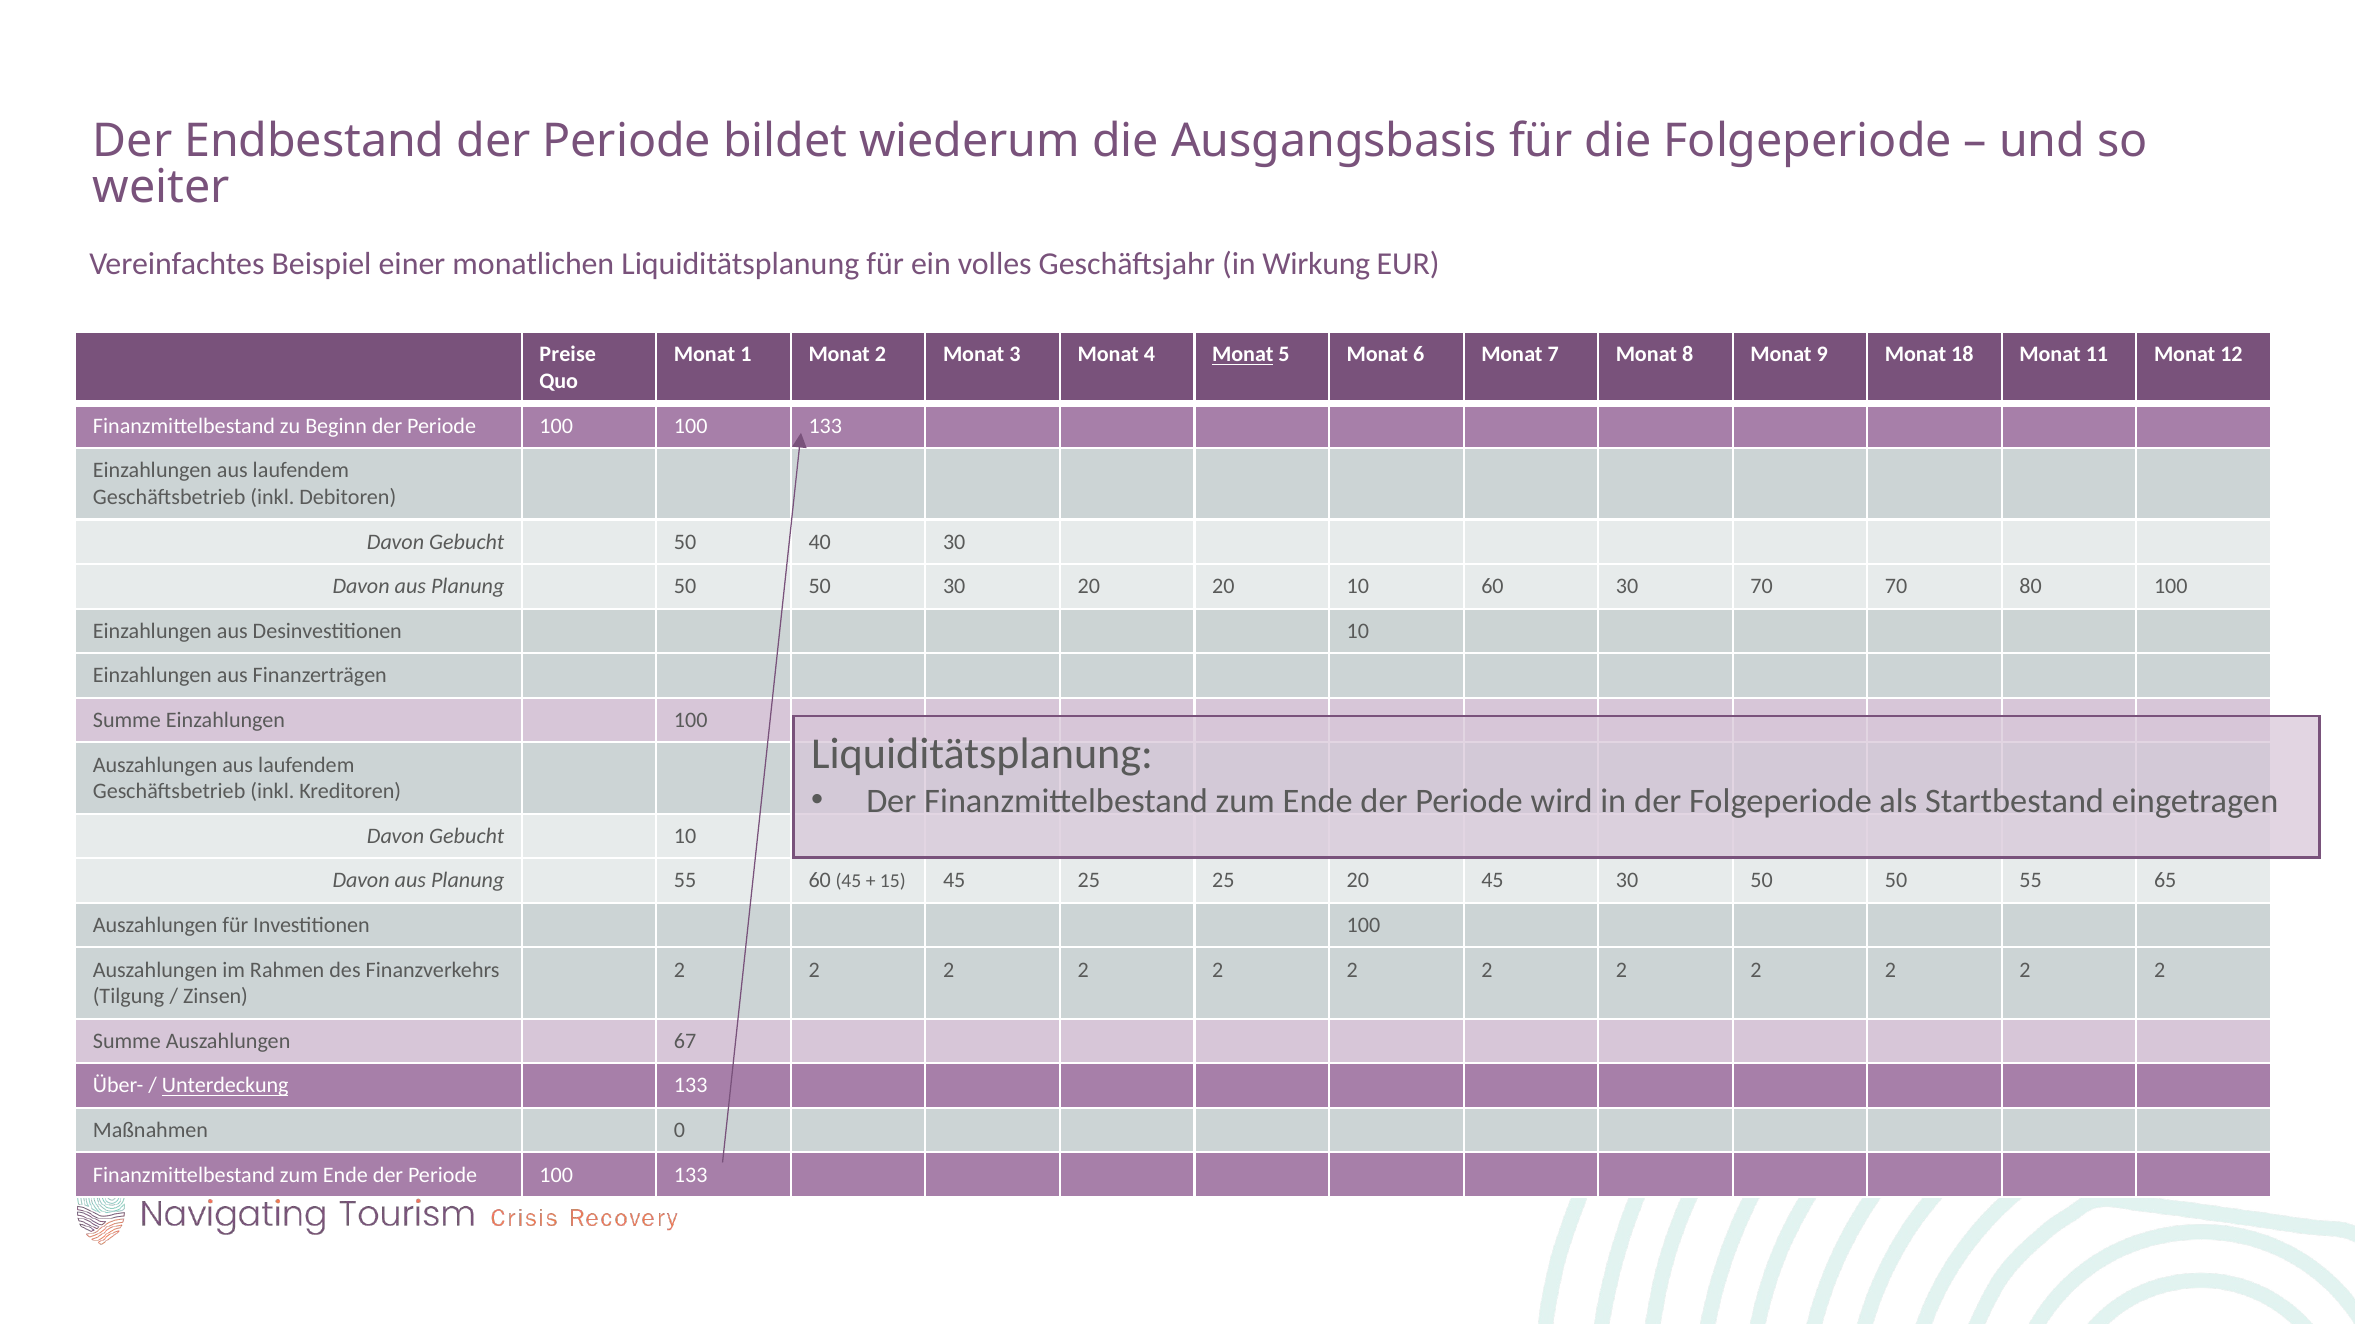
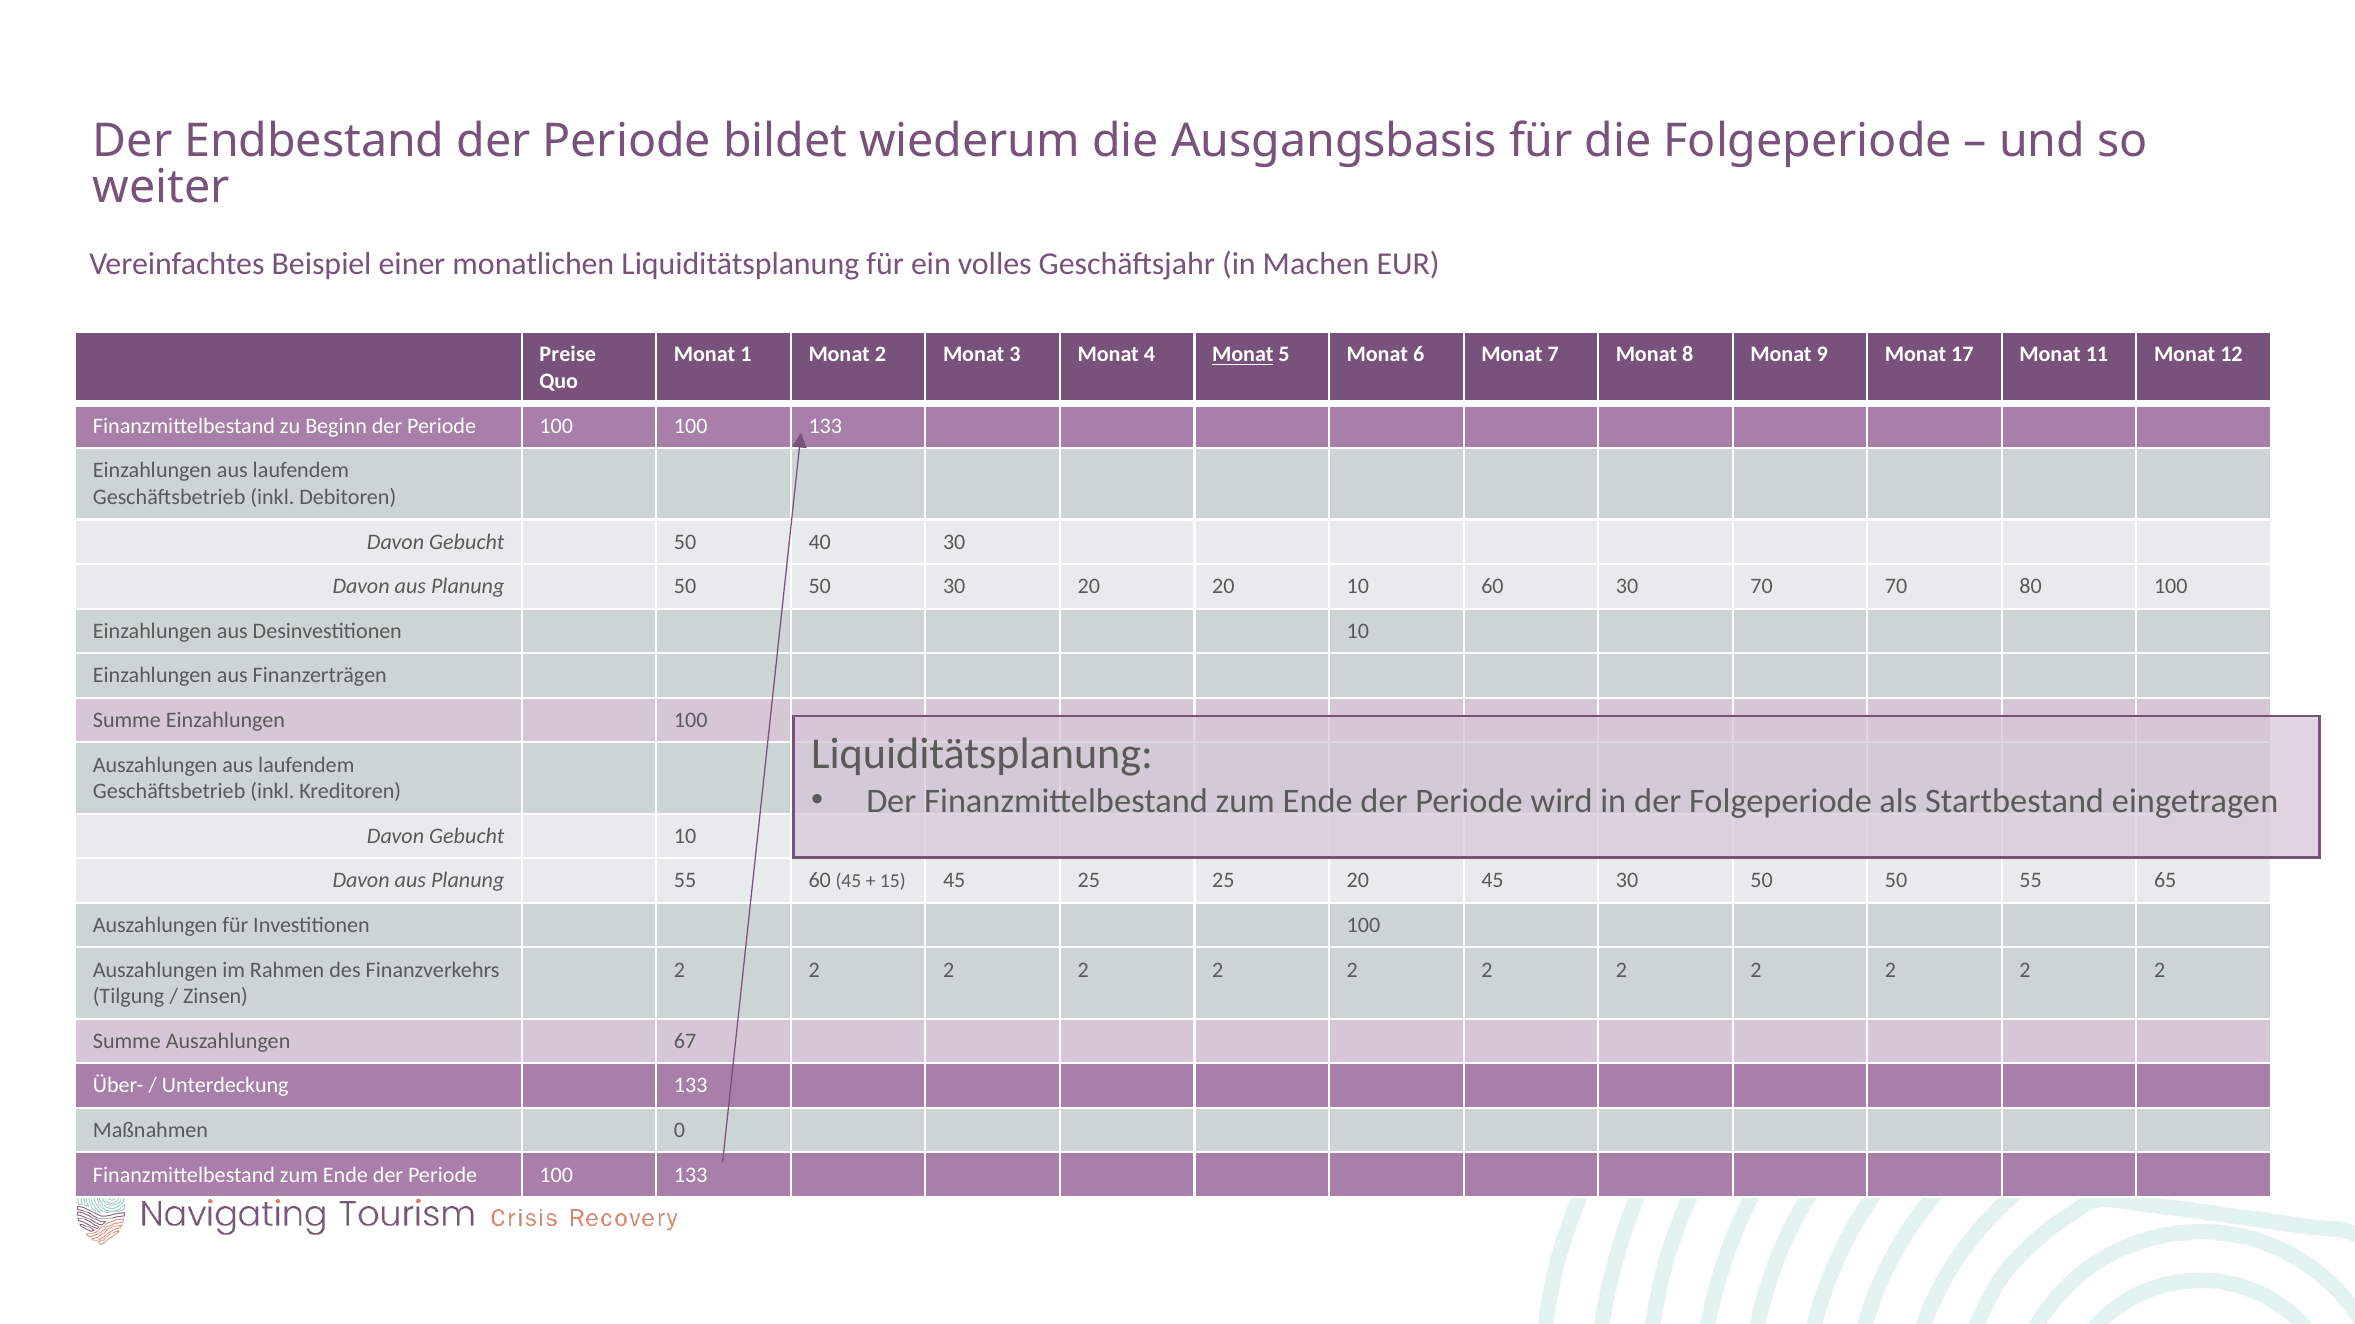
Wirkung: Wirkung -> Machen
18: 18 -> 17
Unterdeckung underline: present -> none
